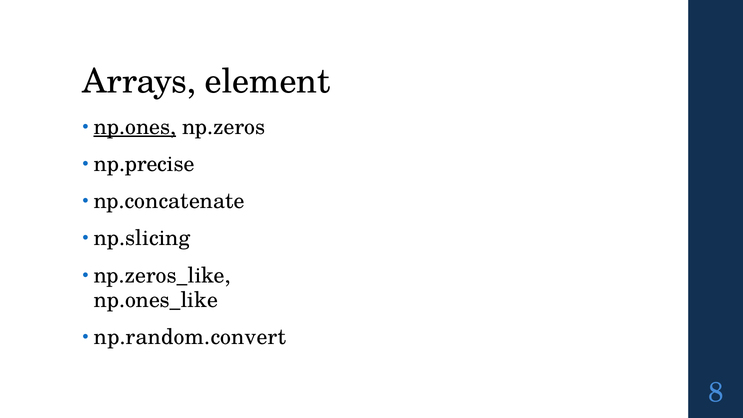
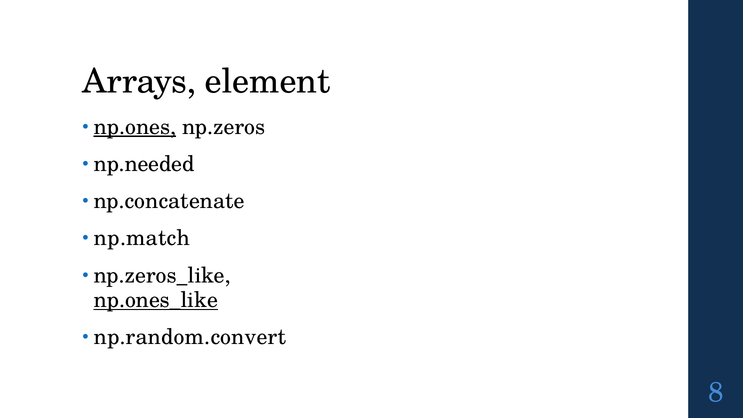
np.precise: np.precise -> np.needed
np.slicing: np.slicing -> np.match
np.ones_like underline: none -> present
